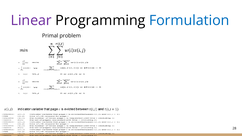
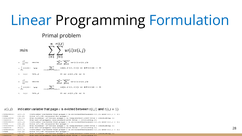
Linear colour: purple -> blue
